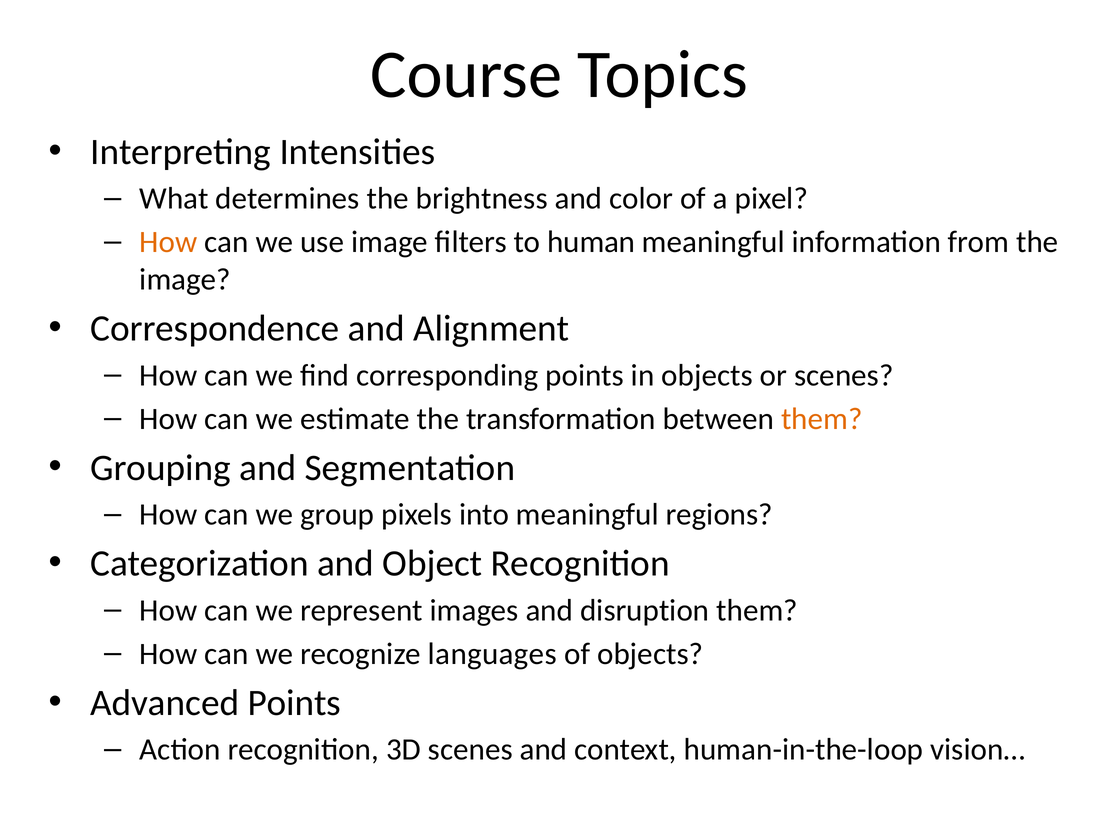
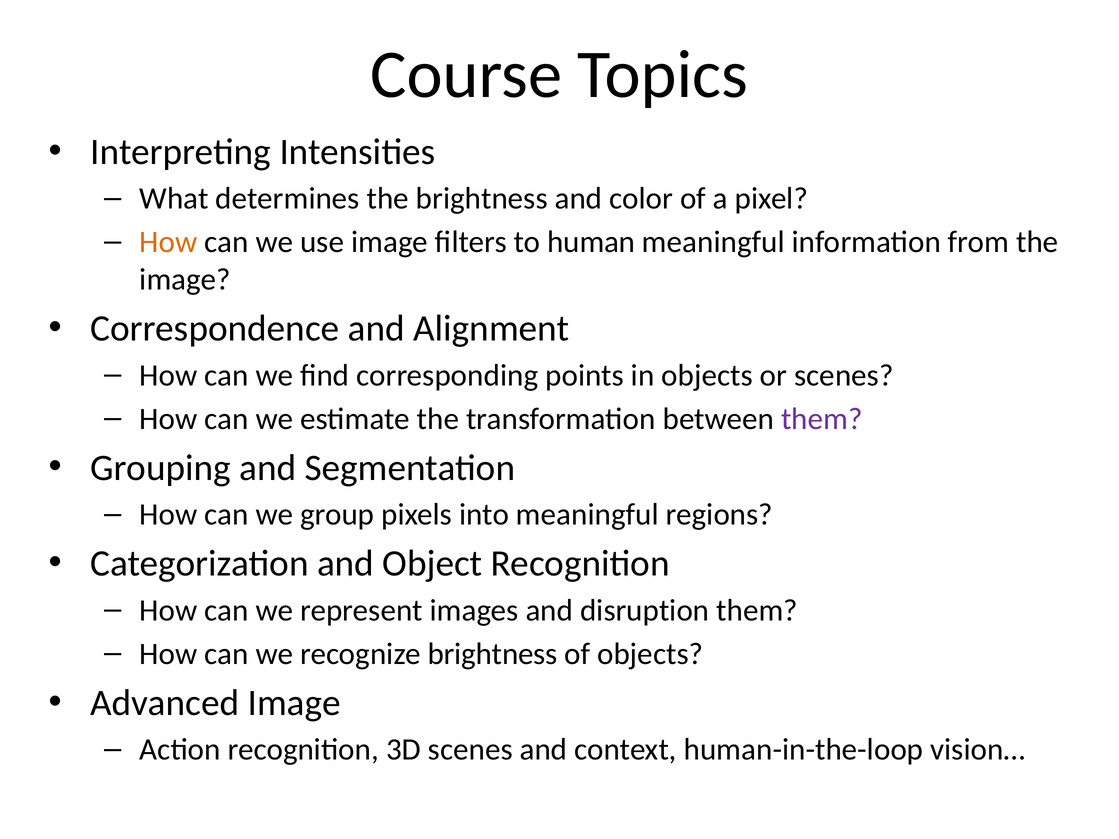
them at (822, 419) colour: orange -> purple
recognize languages: languages -> brightness
Advanced Points: Points -> Image
